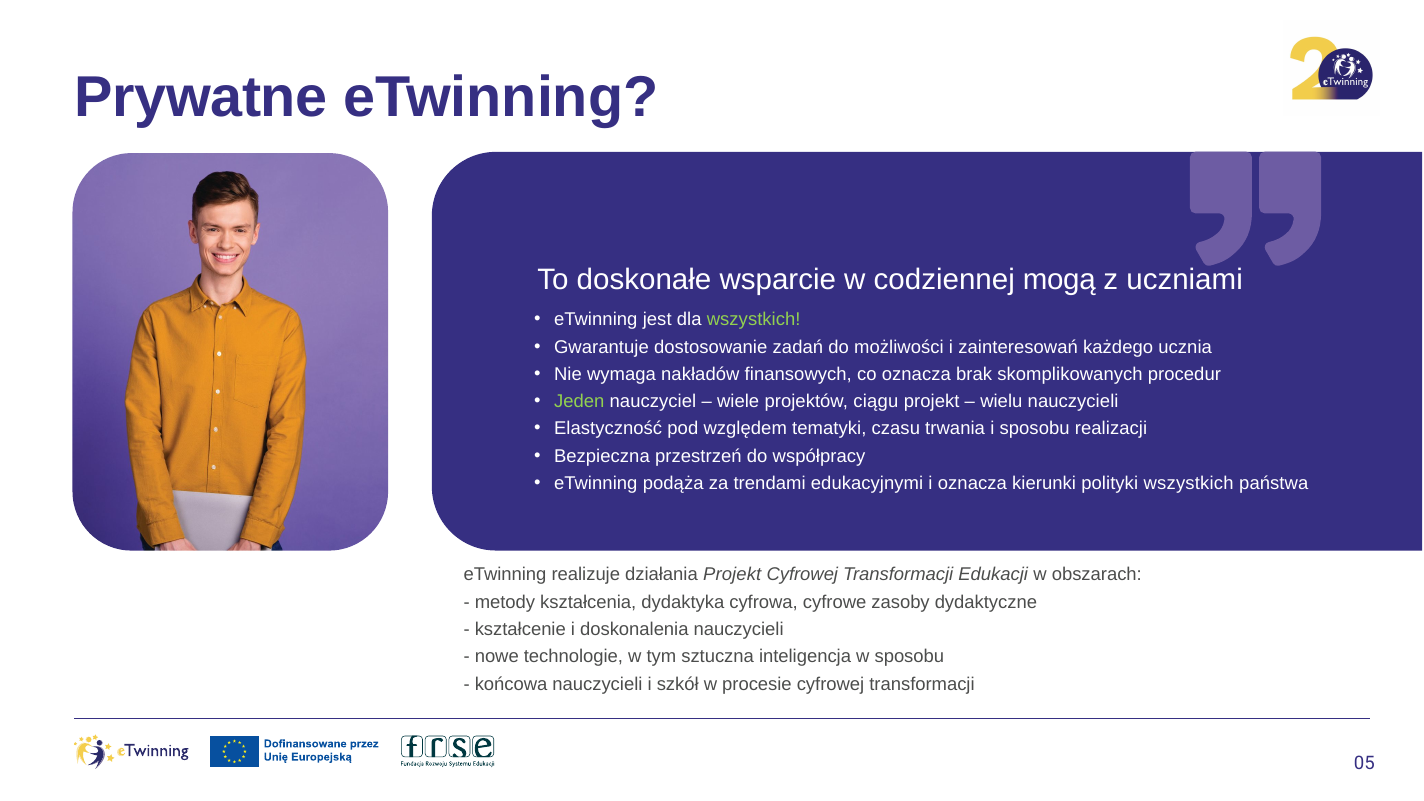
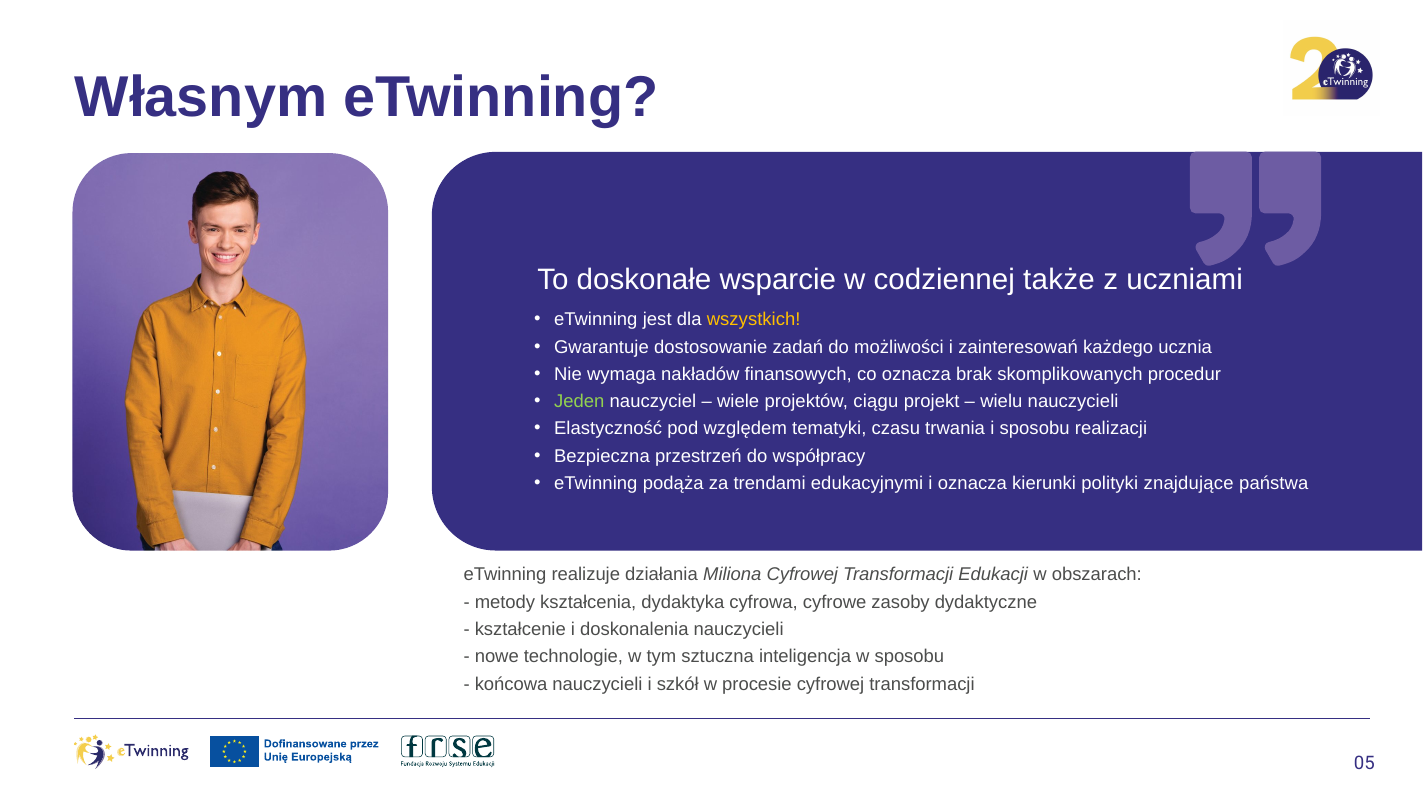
Prywatne: Prywatne -> Własnym
mogą: mogą -> także
wszystkich at (754, 320) colour: light green -> yellow
polityki wszystkich: wszystkich -> znajdujące
działania Projekt: Projekt -> Miliona
